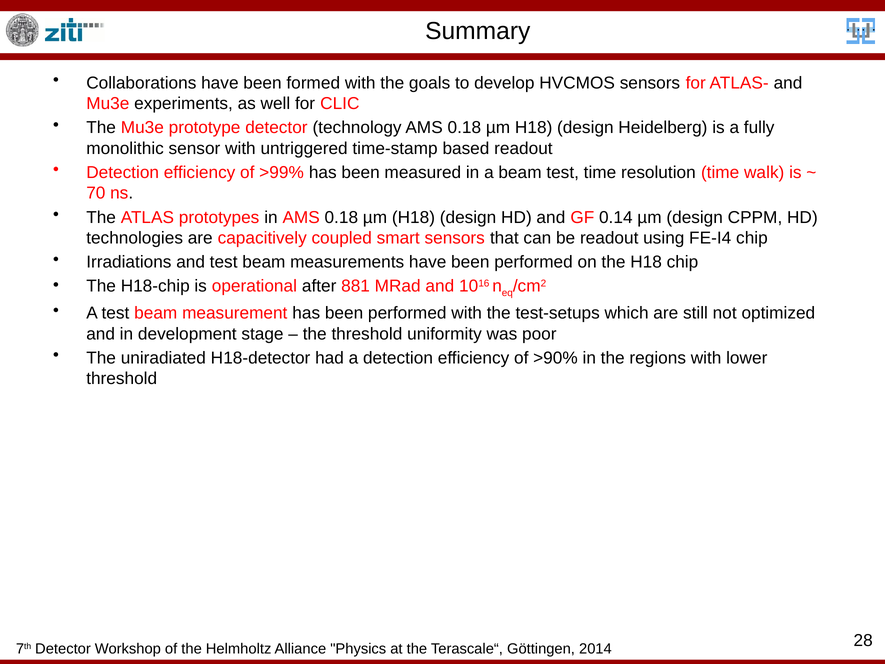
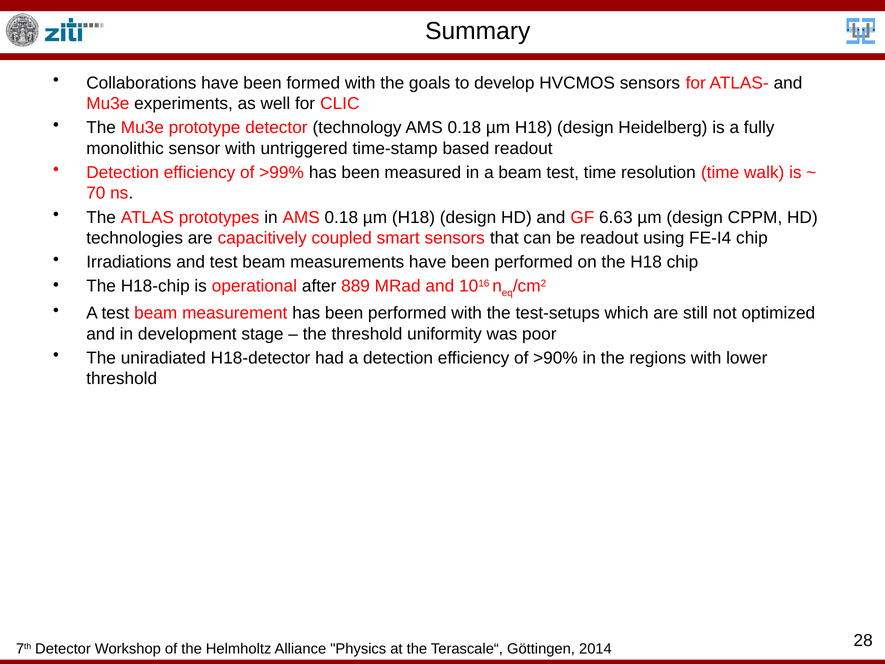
0.14: 0.14 -> 6.63
881: 881 -> 889
